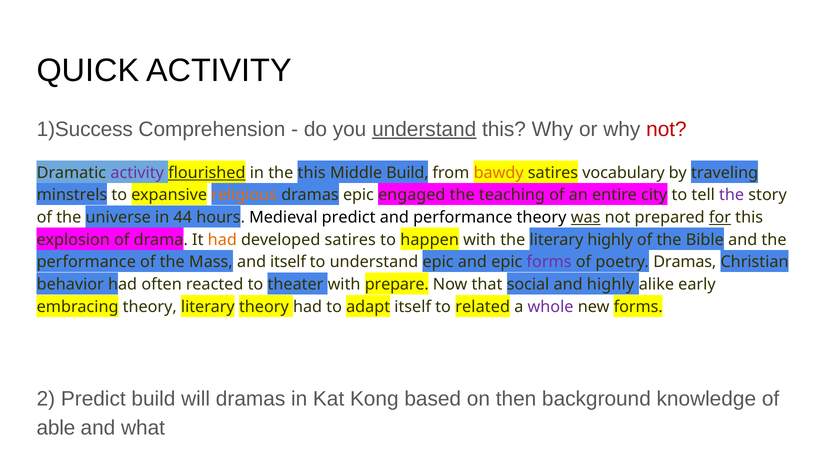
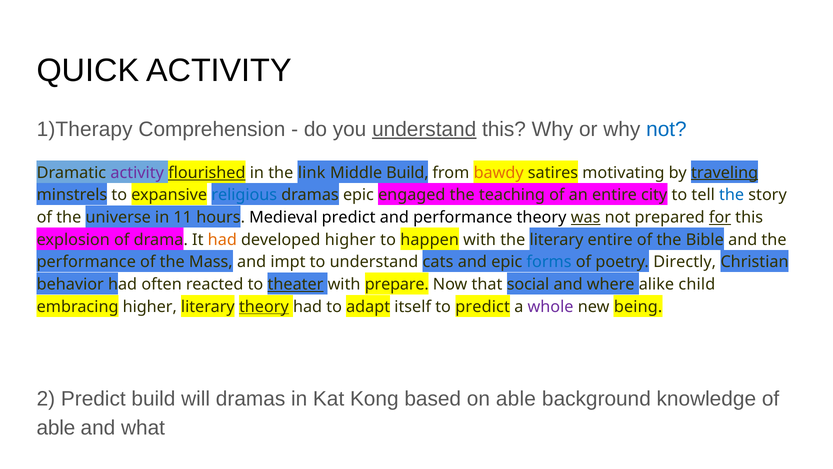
1)Success: 1)Success -> 1)Therapy
not at (666, 129) colour: red -> blue
the this: this -> link
vocabulary: vocabulary -> motivating
traveling underline: none -> present
religious colour: orange -> blue
the at (732, 195) colour: purple -> blue
44: 44 -> 11
developed satires: satires -> higher
literary highly: highly -> entire
and itself: itself -> impt
understand epic: epic -> cats
forms at (549, 262) colour: purple -> blue
poetry Dramas: Dramas -> Directly
theater underline: none -> present
and highly: highly -> where
early: early -> child
embracing theory: theory -> higher
theory at (264, 307) underline: none -> present
to related: related -> predict
new forms: forms -> being
on then: then -> able
